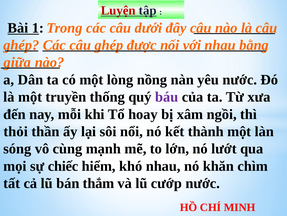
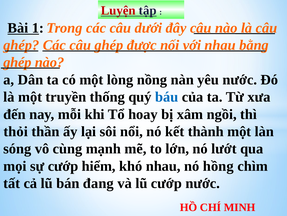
giữa at (17, 62): giữa -> ghép
báu colour: purple -> blue
sự chiếc: chiếc -> cướp
khăn: khăn -> hồng
thắm: thắm -> đang
